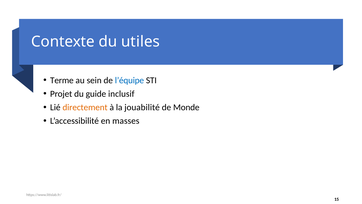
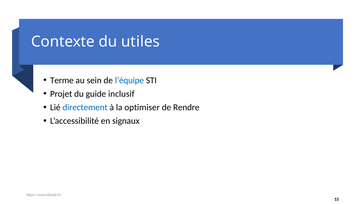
directement colour: orange -> blue
jouabilité: jouabilité -> optimiser
Monde: Monde -> Rendre
masses: masses -> signaux
